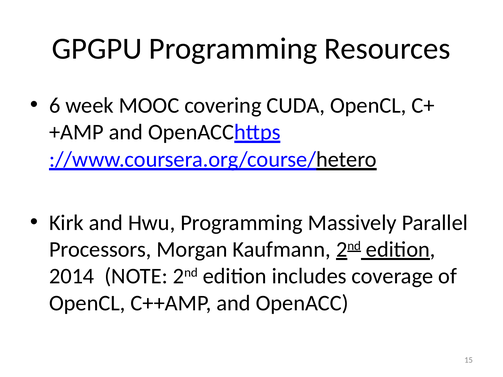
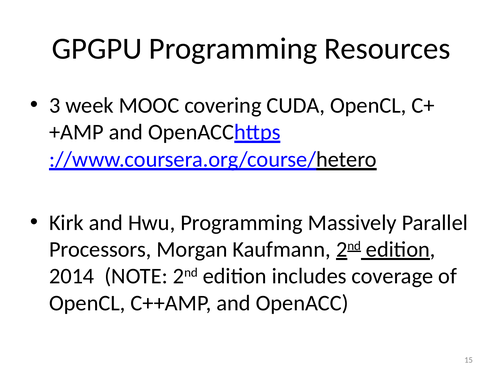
6: 6 -> 3
